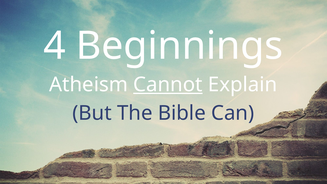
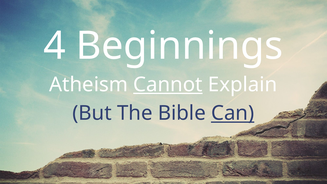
Can underline: none -> present
